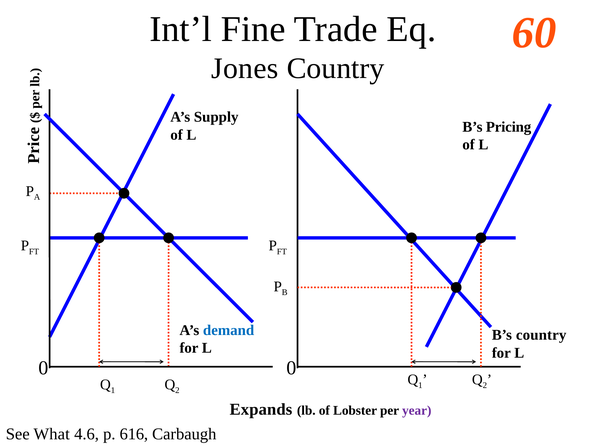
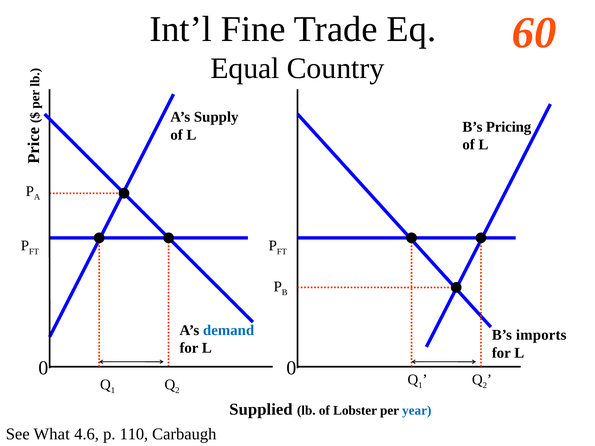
Jones: Jones -> Equal
B’s country: country -> imports
Expands: Expands -> Supplied
year colour: purple -> blue
616: 616 -> 110
